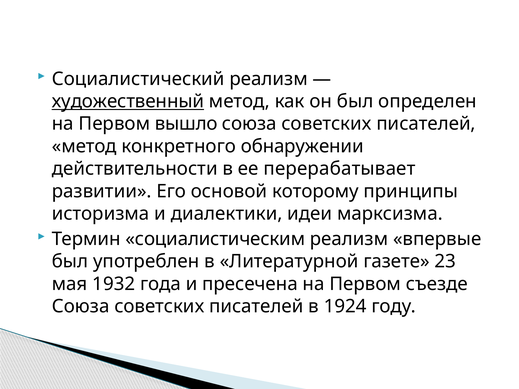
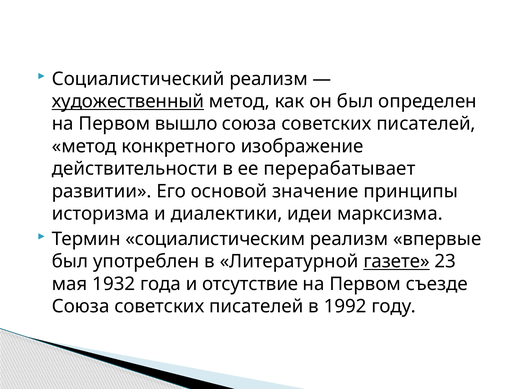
обнаружении: обнаружении -> изображение
которому: которому -> значение
газете underline: none -> present
пресечена: пресечена -> отсутствие
1924: 1924 -> 1992
